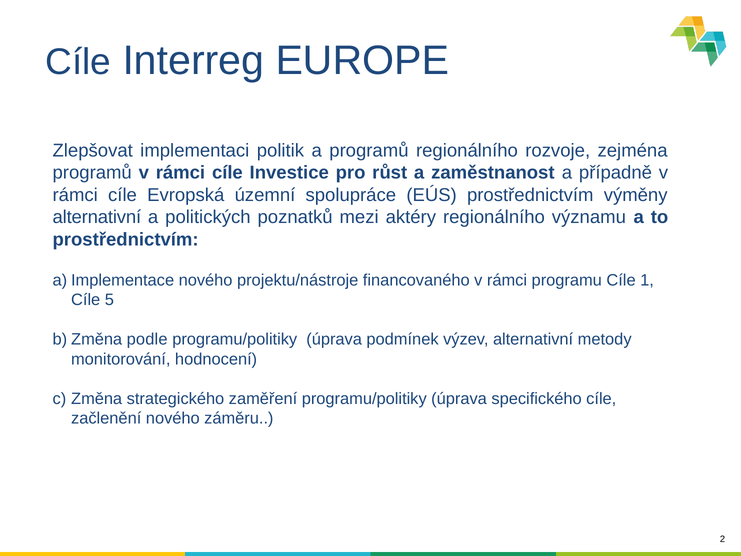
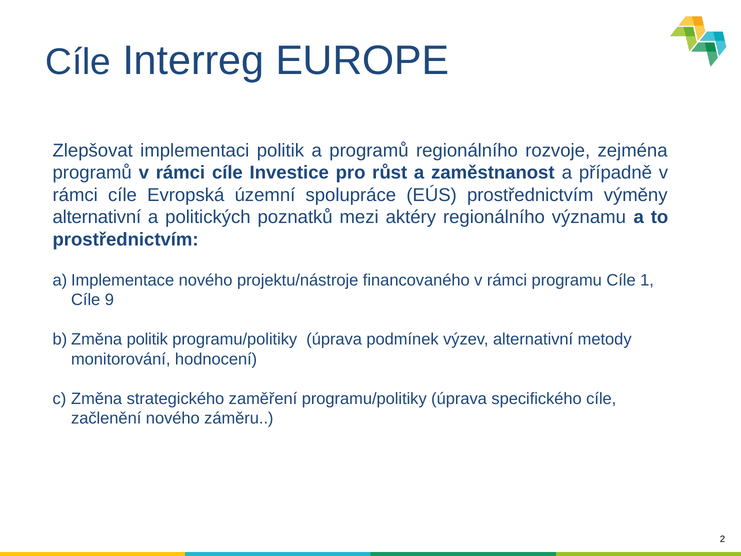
5: 5 -> 9
podle at (147, 339): podle -> politik
